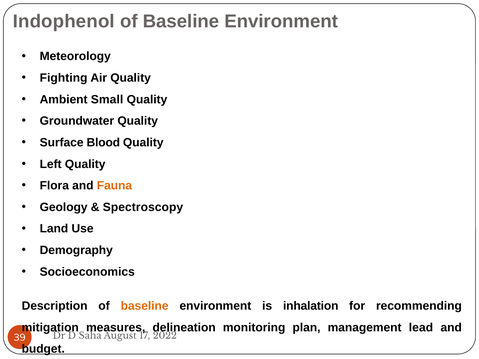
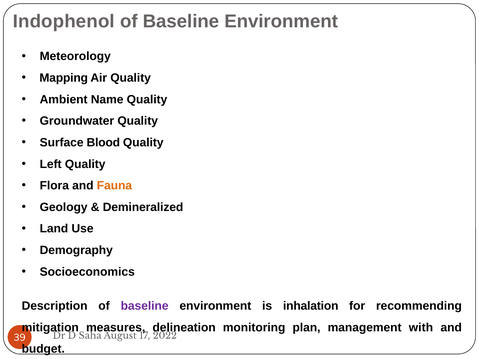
Fighting: Fighting -> Mapping
Small: Small -> Name
Spectroscopy: Spectroscopy -> Demineralized
baseline at (145, 306) colour: orange -> purple
lead: lead -> with
